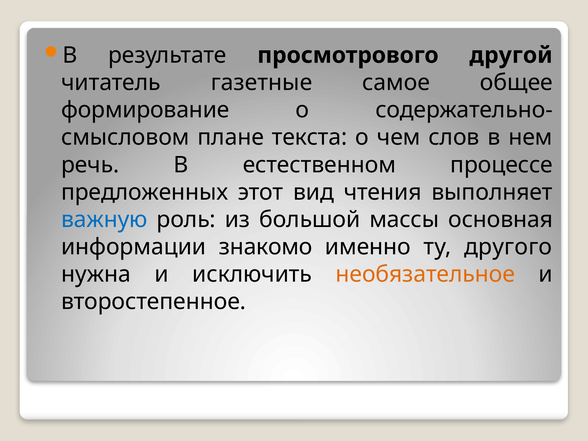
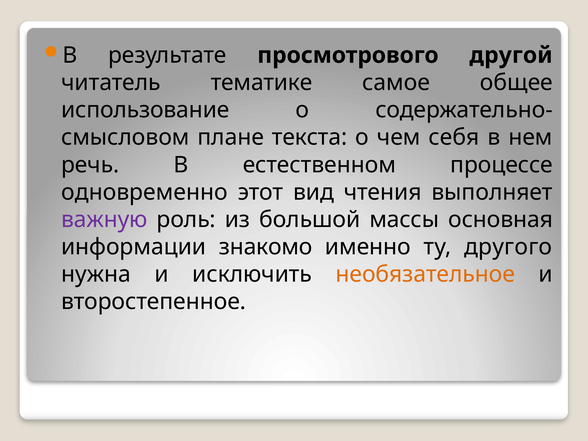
газетные: газетные -> тематике
формирование: формирование -> использование
слов: слов -> себя
предложенных: предложенных -> одновременно
важную colour: blue -> purple
